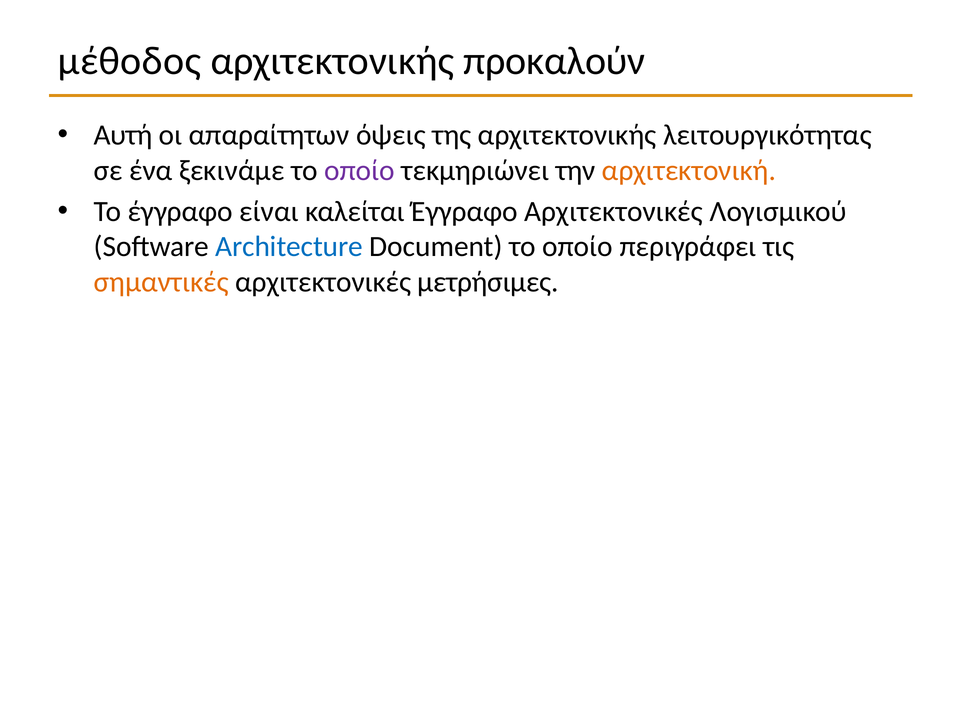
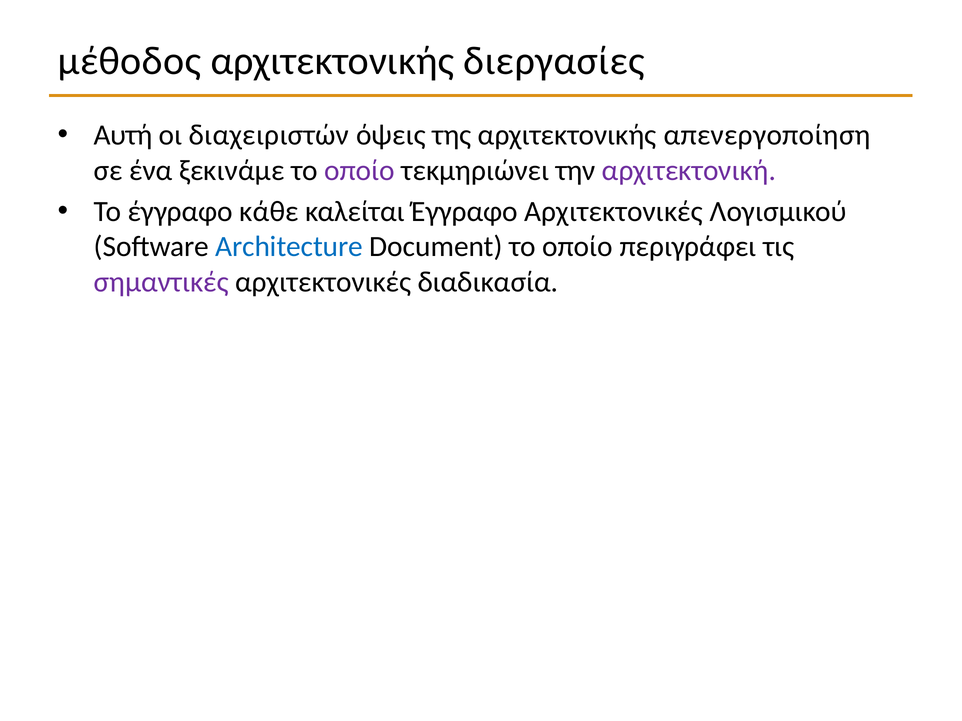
προκαλούν: προκαλούν -> διεργασίες
απαραίτητων: απαραίτητων -> διαχειριστών
λειτουργικότητας: λειτουργικότητας -> απενεργοποίηση
αρχιτεκτονική colour: orange -> purple
είναι: είναι -> κάθε
σημαντικές colour: orange -> purple
μετρήσιμες: μετρήσιμες -> διαδικασία
